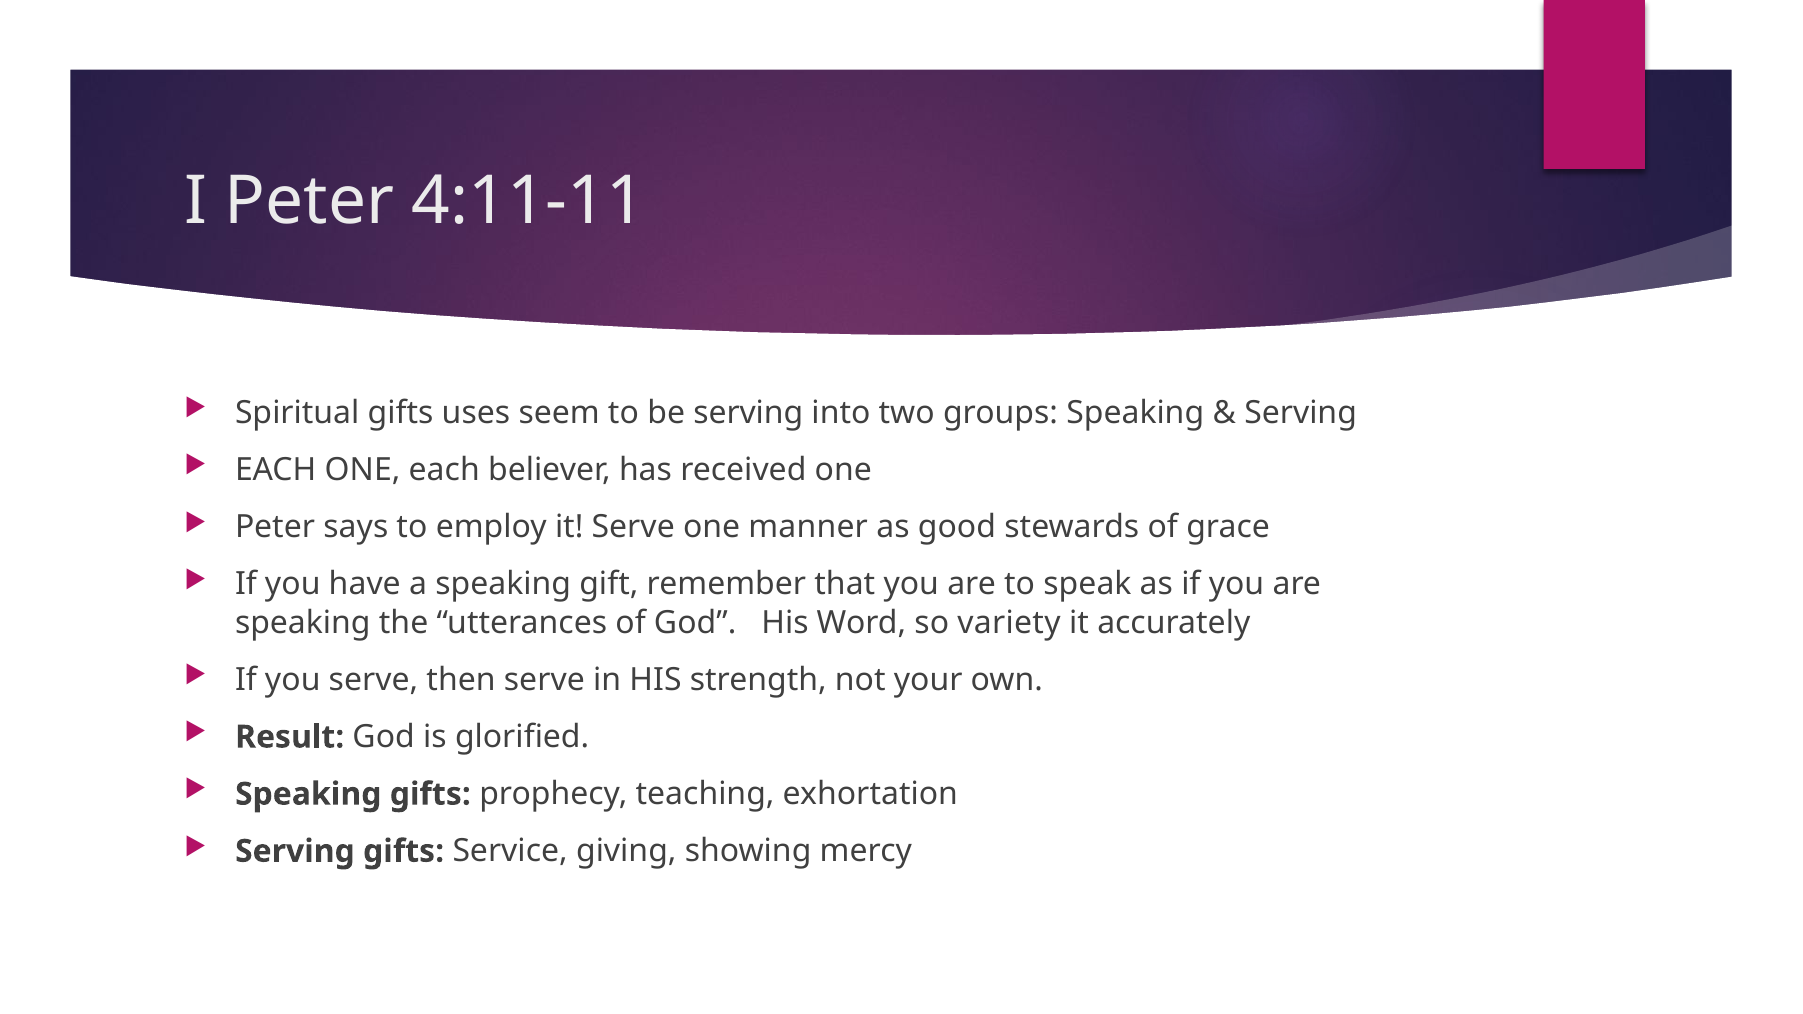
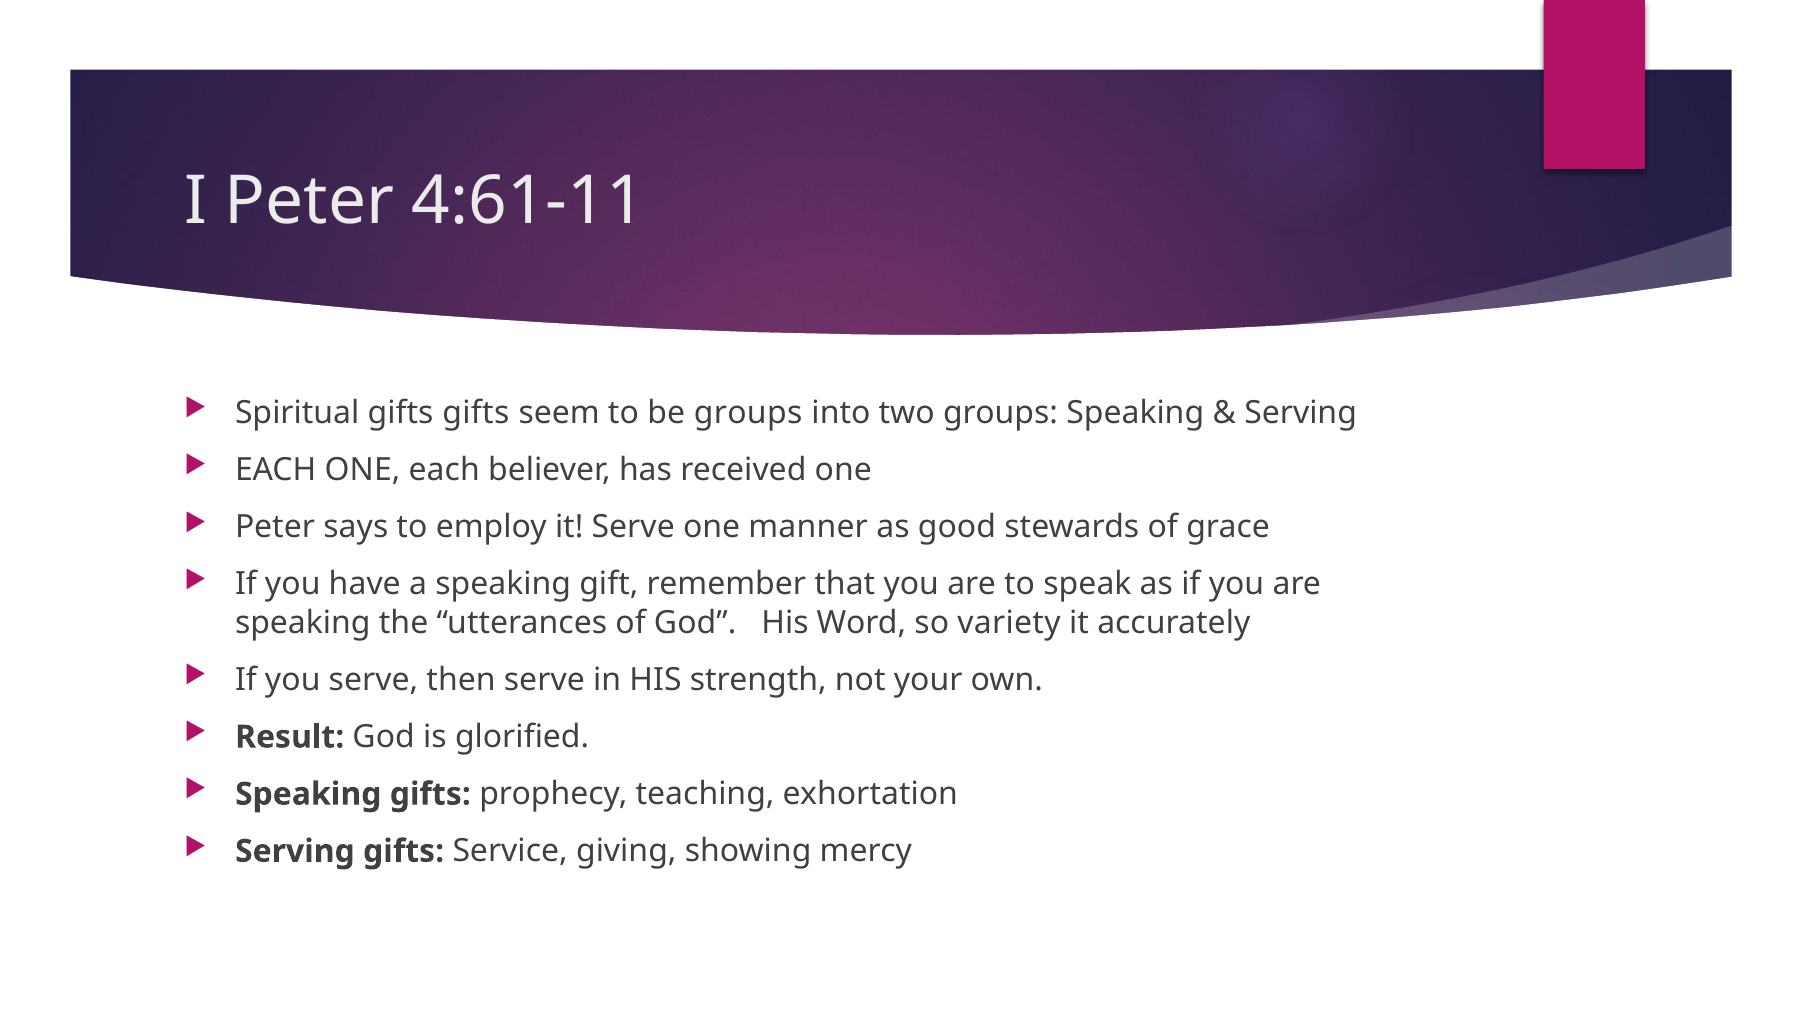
4:11-11: 4:11-11 -> 4:61-11
gifts uses: uses -> gifts
be serving: serving -> groups
